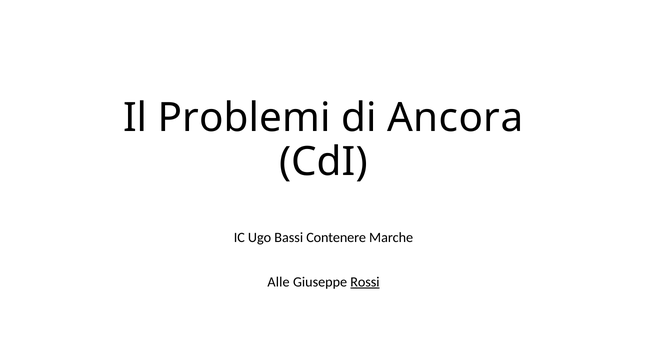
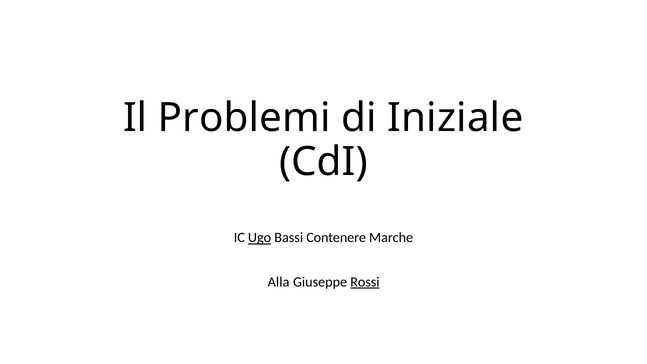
Ancora: Ancora -> Iniziale
Ugo underline: none -> present
Alle: Alle -> Alla
